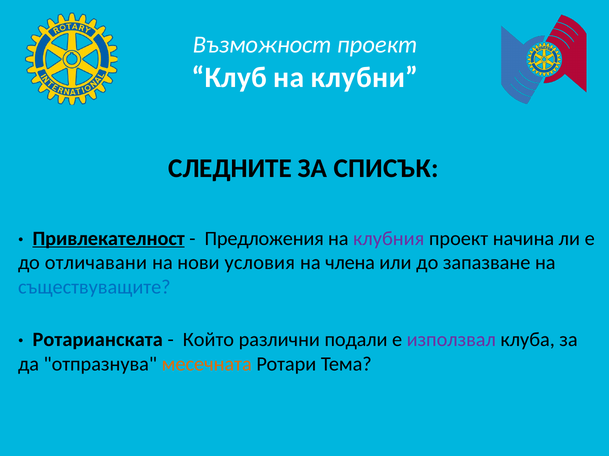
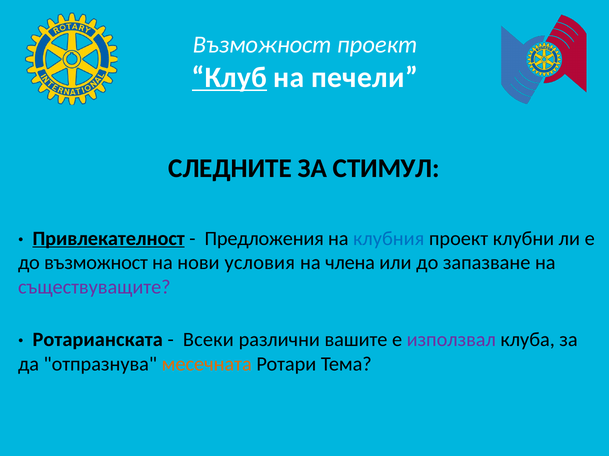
Клуб underline: none -> present
клубни: клубни -> печели
СПИСЪК: СПИСЪК -> СТИМУЛ
клубния colour: purple -> blue
начина: начина -> клубни
до отличавани: отличавани -> възможност
съществуващите colour: blue -> purple
Който: Който -> Всеки
подали: подали -> вашите
